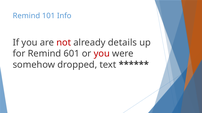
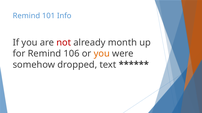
details: details -> month
601: 601 -> 106
you at (102, 54) colour: red -> orange
